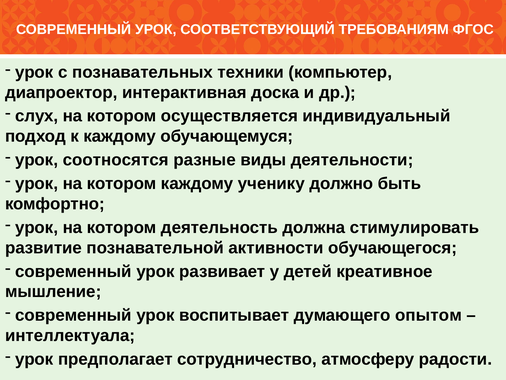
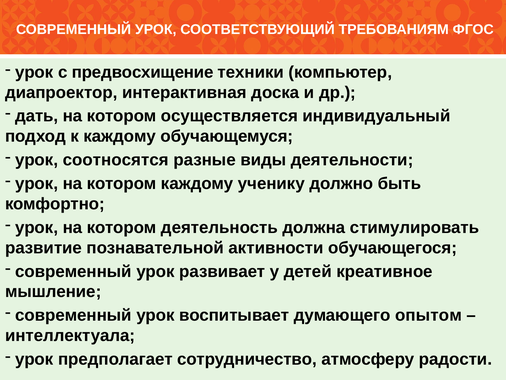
познавательных: познавательных -> предвосхищение
слух: слух -> дать
